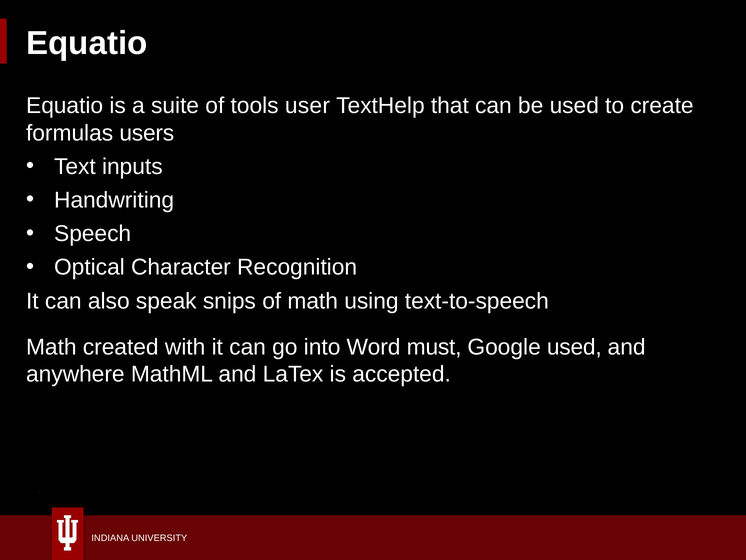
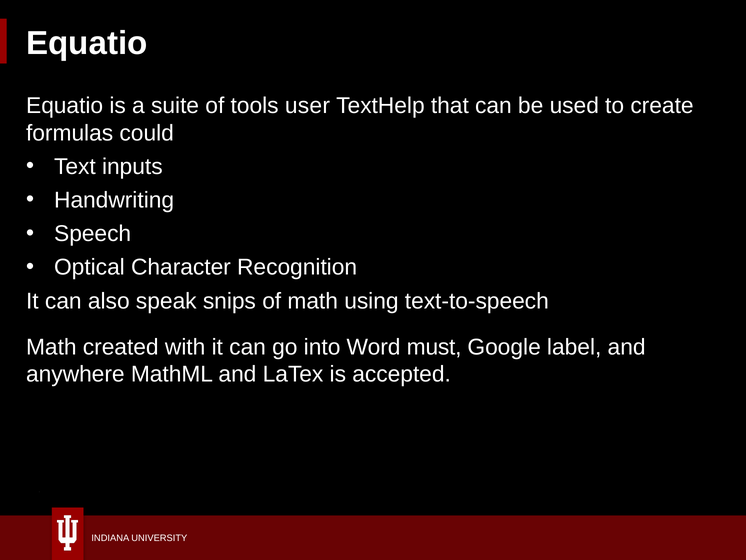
users: users -> could
Google used: used -> label
